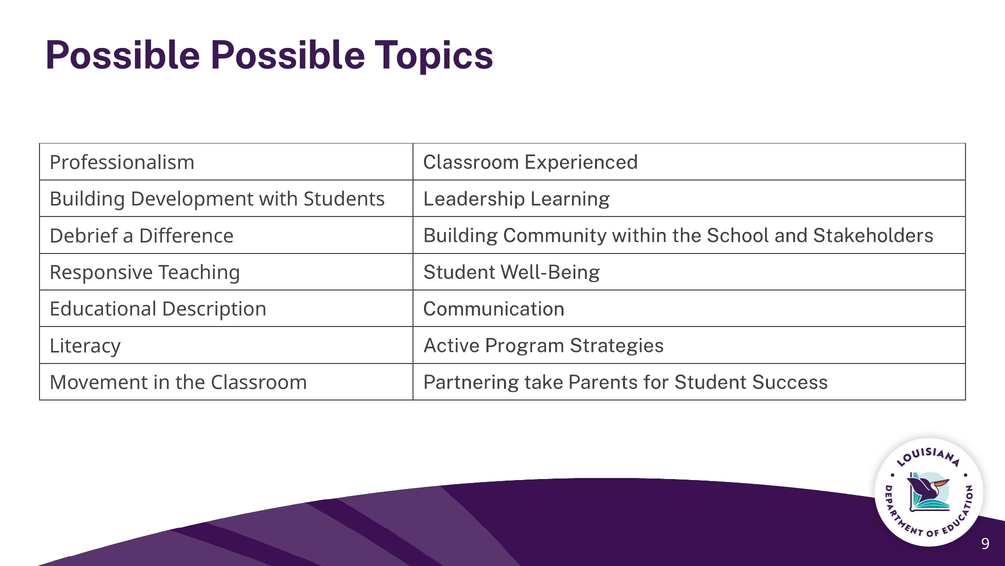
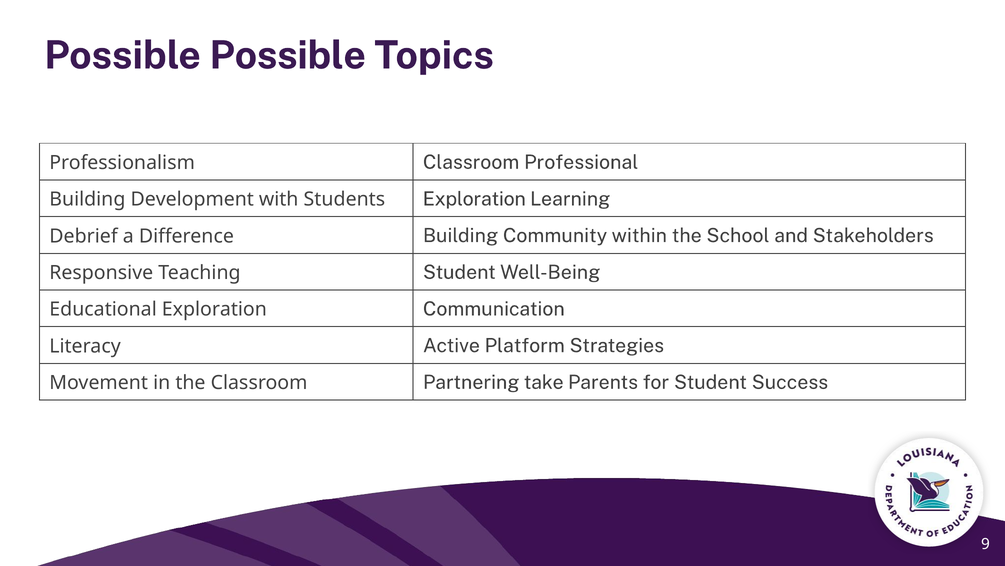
Experienced: Experienced -> Professional
Students Leadership: Leadership -> Exploration
Educational Description: Description -> Exploration
Program: Program -> Platform
